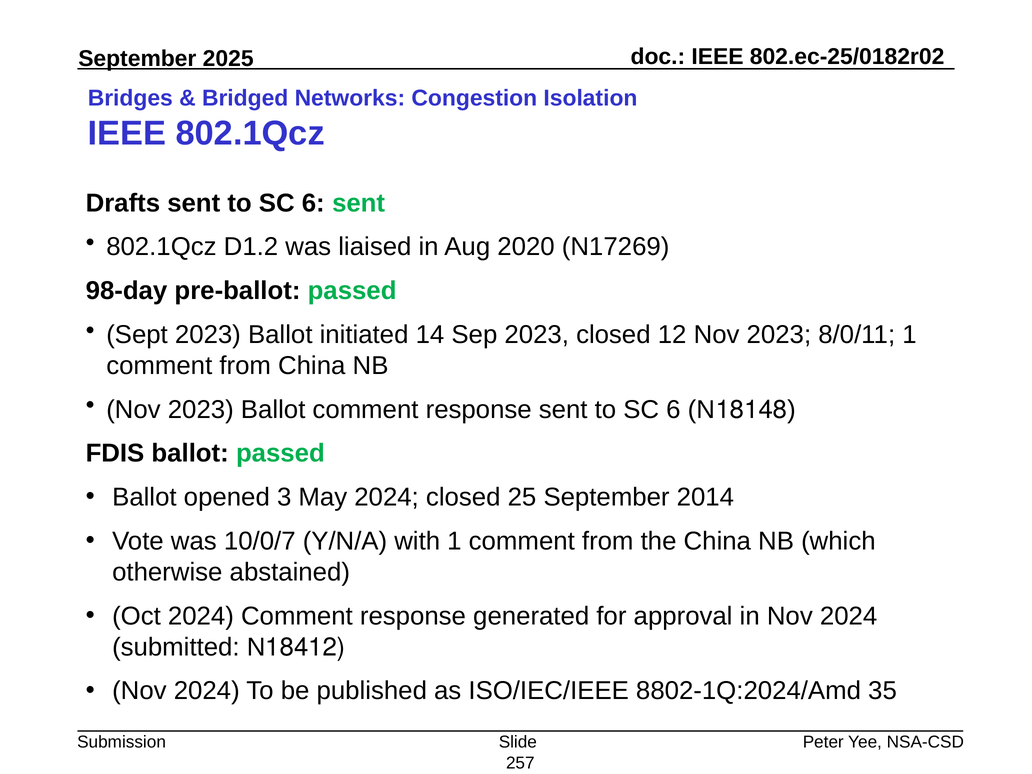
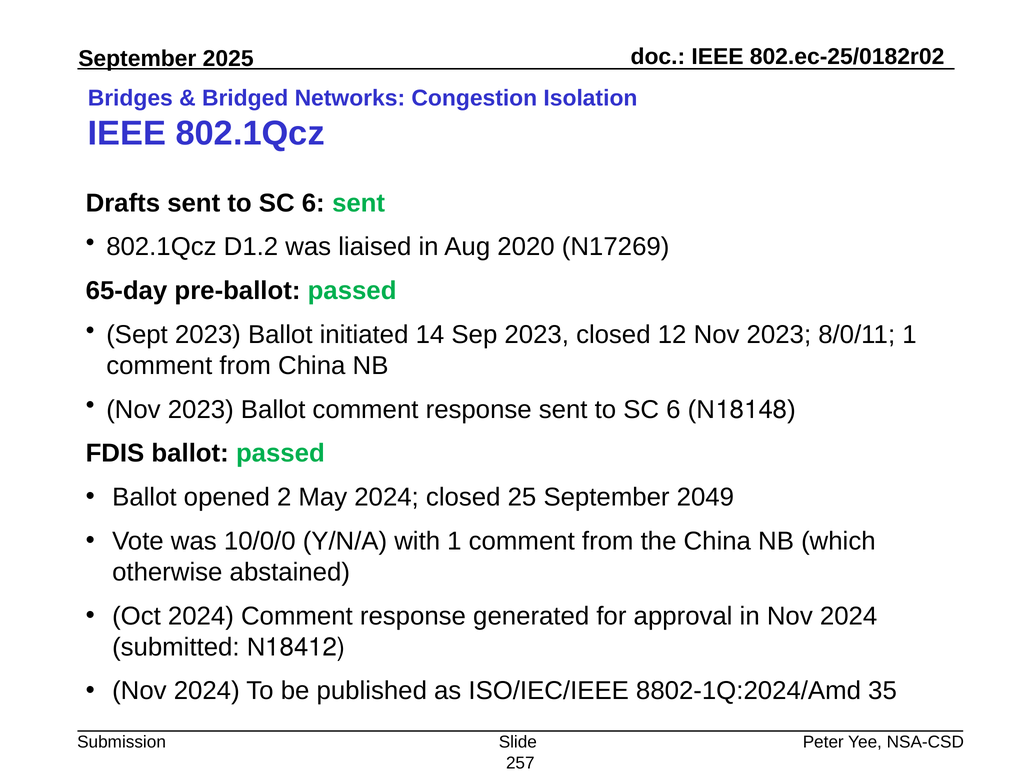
98-day: 98-day -> 65-day
3: 3 -> 2
2014: 2014 -> 2049
10/0/7: 10/0/7 -> 10/0/0
